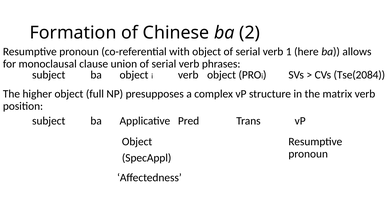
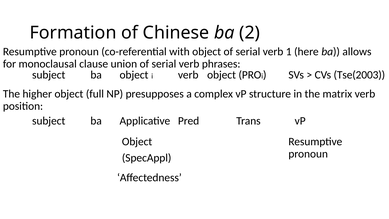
Tse(2084: Tse(2084 -> Tse(2003
